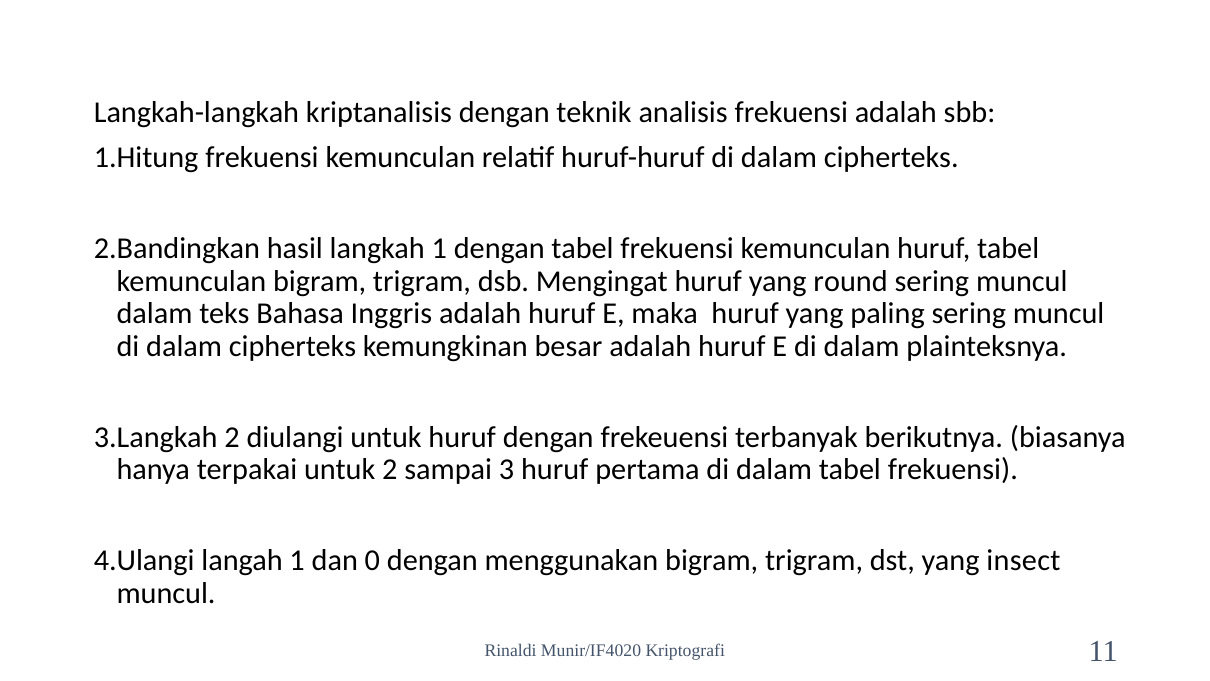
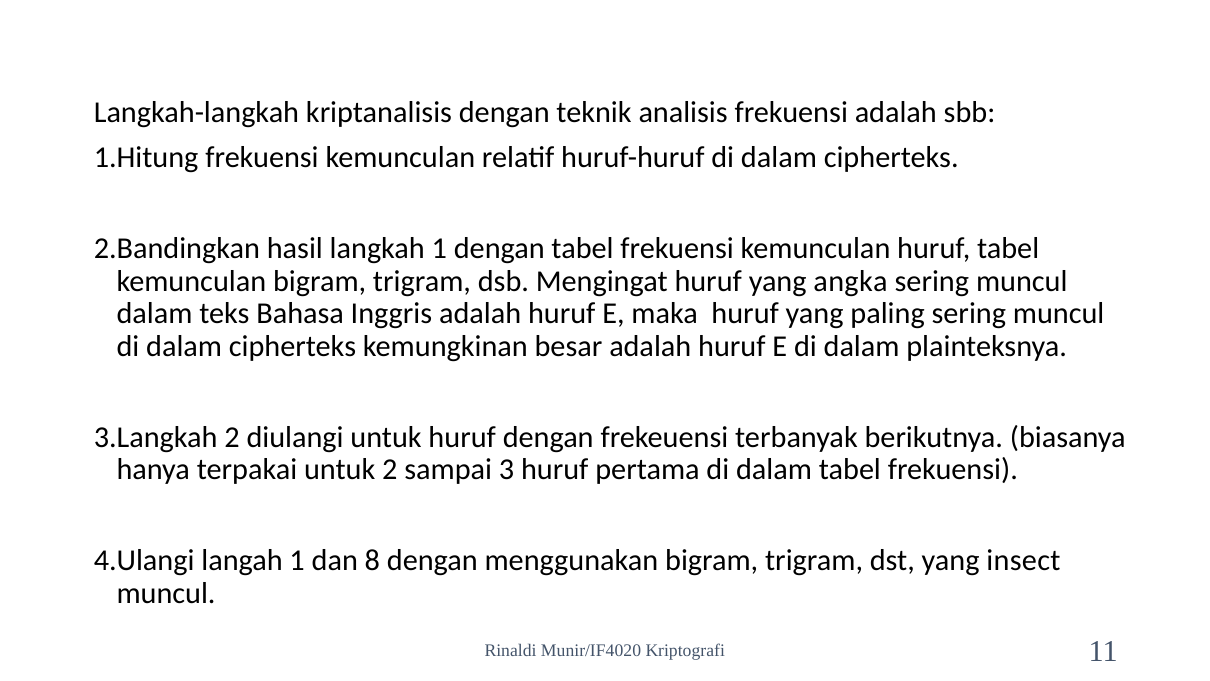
round: round -> angka
0: 0 -> 8
